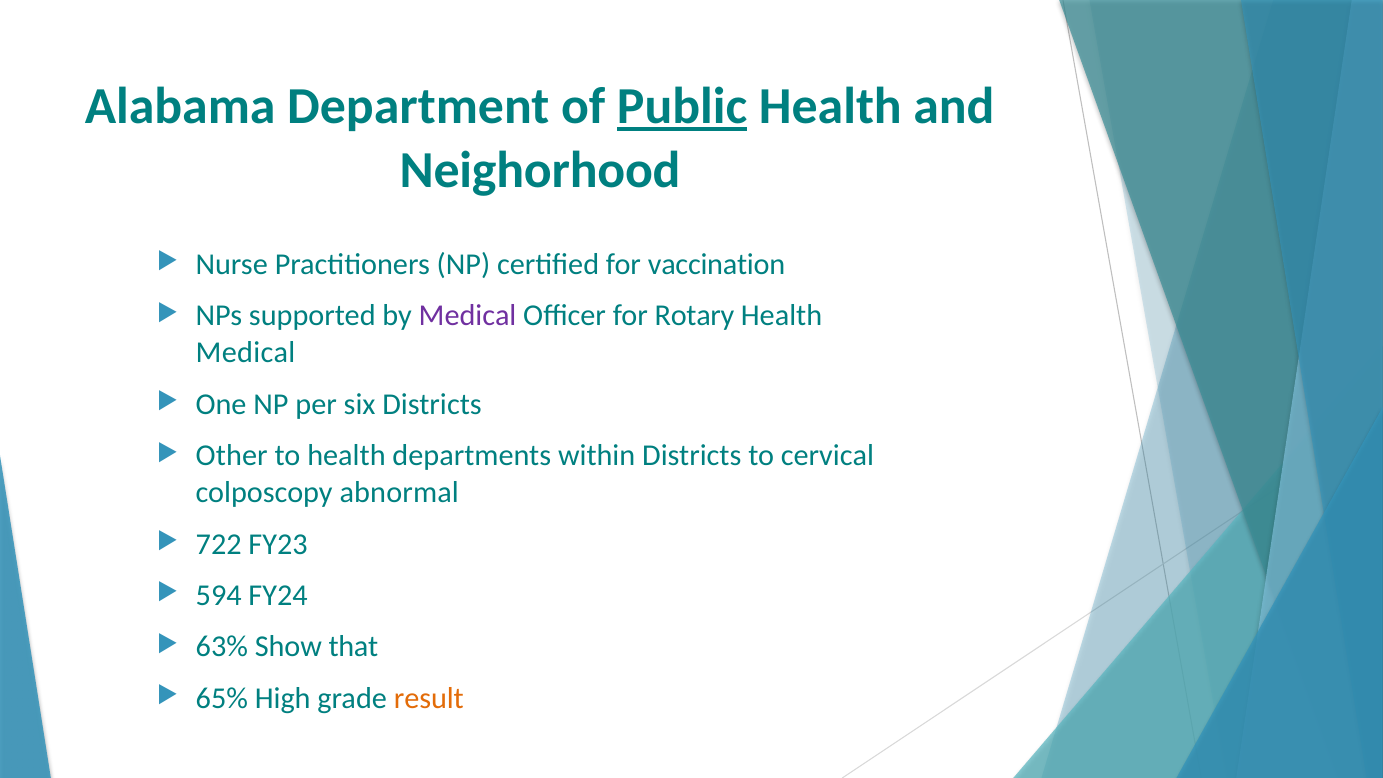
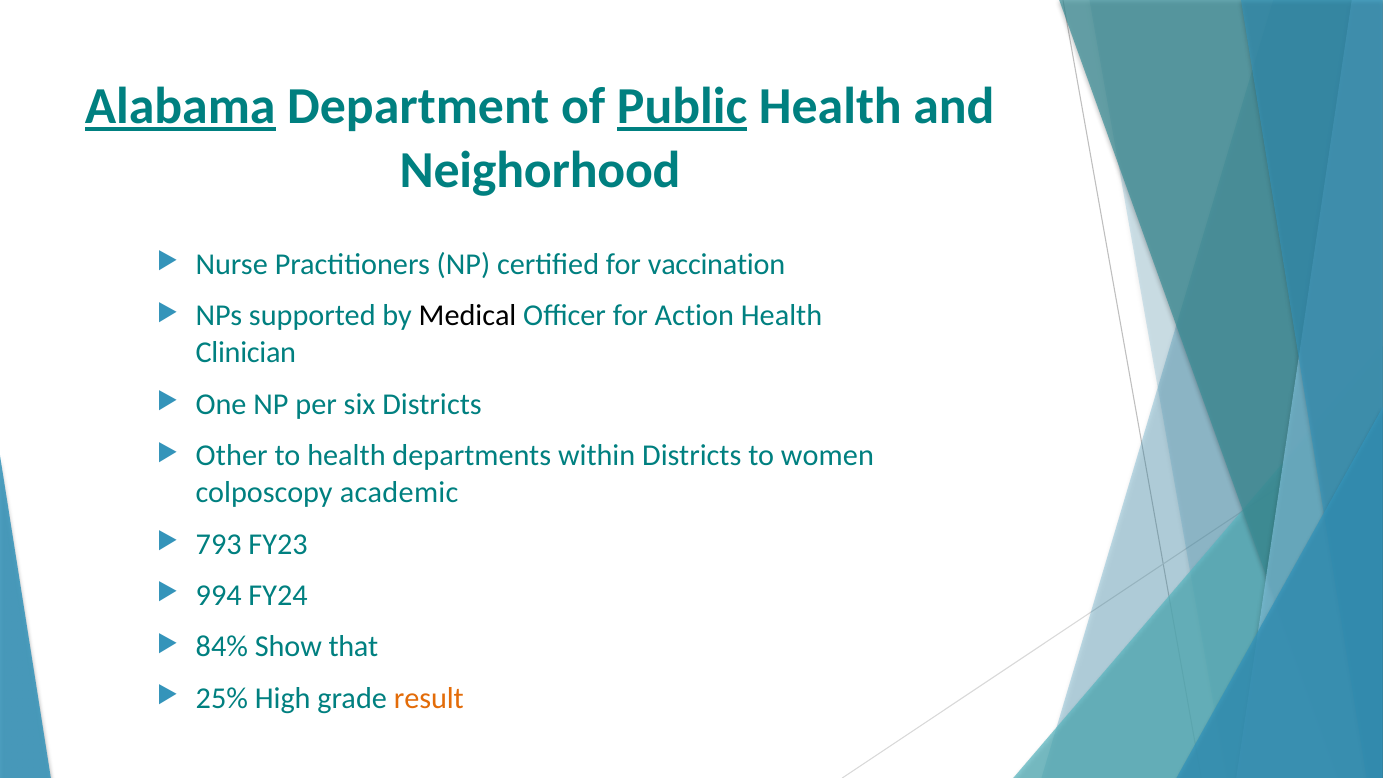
Alabama underline: none -> present
Medical at (468, 316) colour: purple -> black
Rotary: Rotary -> Action
Medical at (246, 353): Medical -> Clinician
cervical: cervical -> women
abnormal: abnormal -> academic
722: 722 -> 793
594: 594 -> 994
63%: 63% -> 84%
65%: 65% -> 25%
